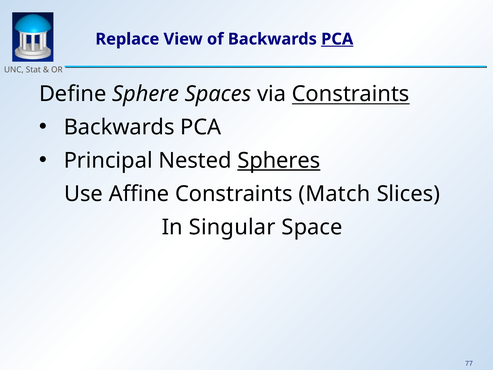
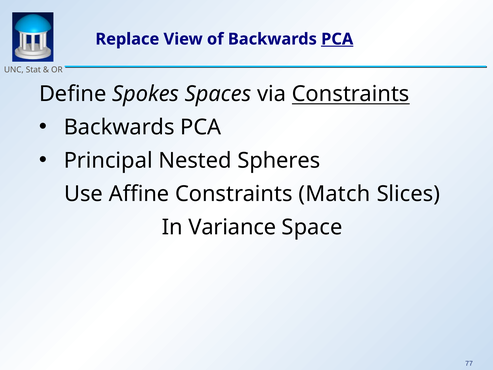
Sphere: Sphere -> Spokes
Spheres underline: present -> none
Singular: Singular -> Variance
